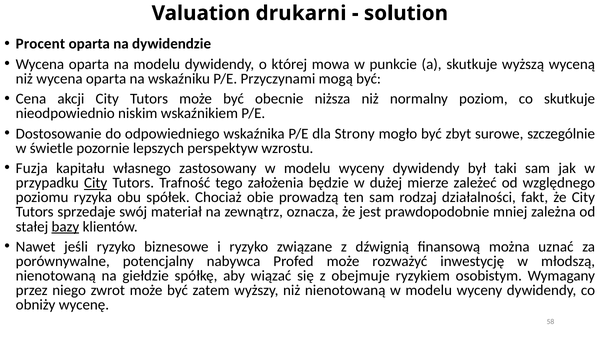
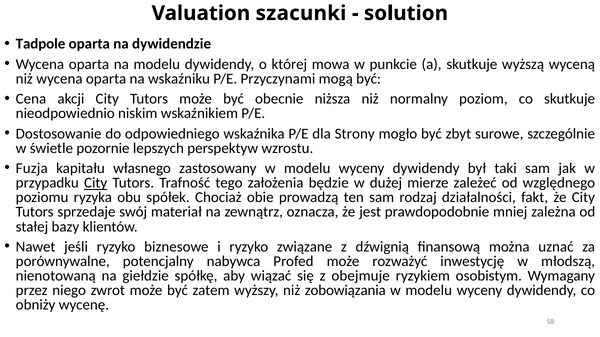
drukarni: drukarni -> szacunki
Procent: Procent -> Tadpole
bazy underline: present -> none
niż nienotowaną: nienotowaną -> zobowiązania
